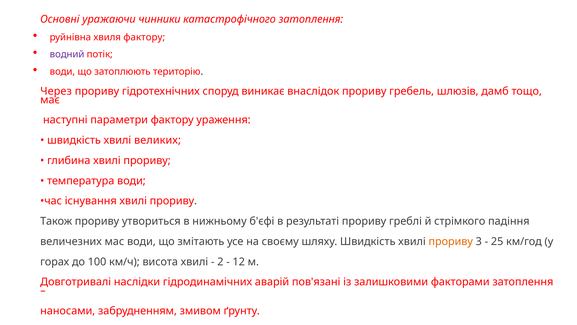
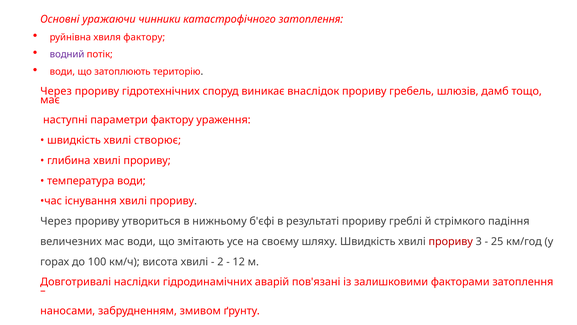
великих: великих -> створює
Також at (56, 221): Також -> Через
прориву at (451, 241) colour: orange -> red
